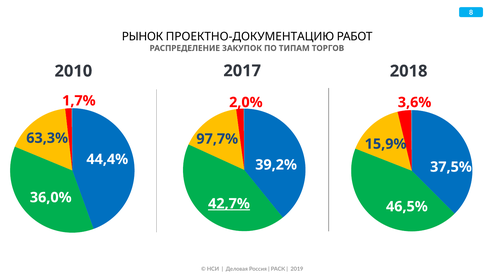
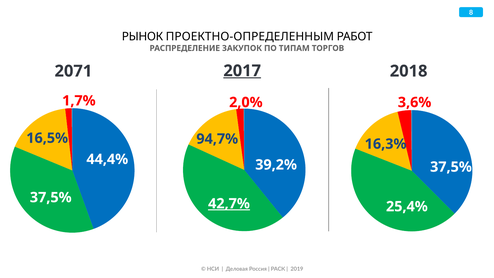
ПРОЕКТНО-ДОКУМЕНТАЦИЮ: ПРОЕКТНО-ДОКУМЕНТАЦИЮ -> ПРОЕКТНО-ОПРЕДЕЛЕННЫМ
2017 underline: none -> present
2010: 2010 -> 2071
63,3%: 63,3% -> 16,5%
97,7%: 97,7% -> 94,7%
15,9%: 15,9% -> 16,3%
36,0% at (51, 197): 36,0% -> 37,5%
46,5%: 46,5% -> 25,4%
